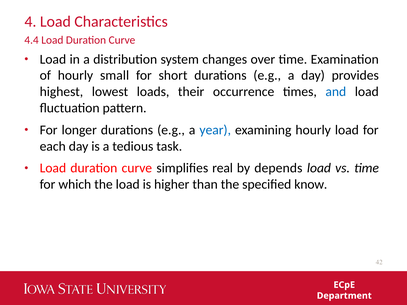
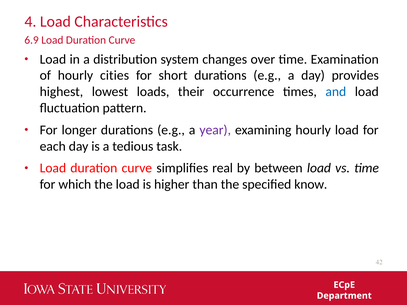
4.4: 4.4 -> 6.9
small: small -> cities
year colour: blue -> purple
depends: depends -> between
